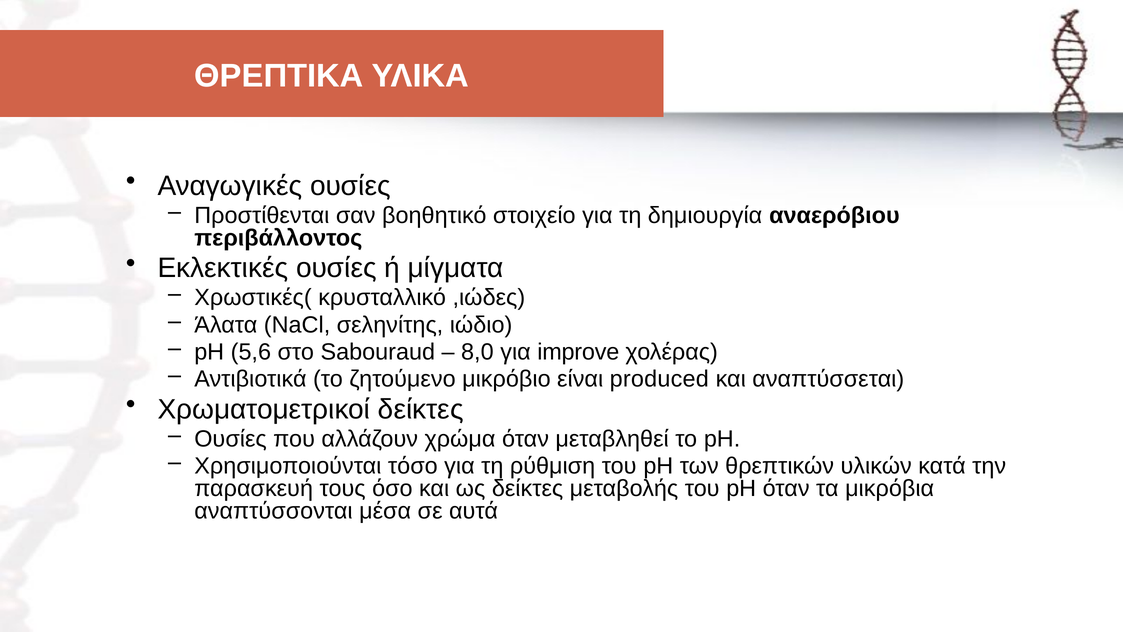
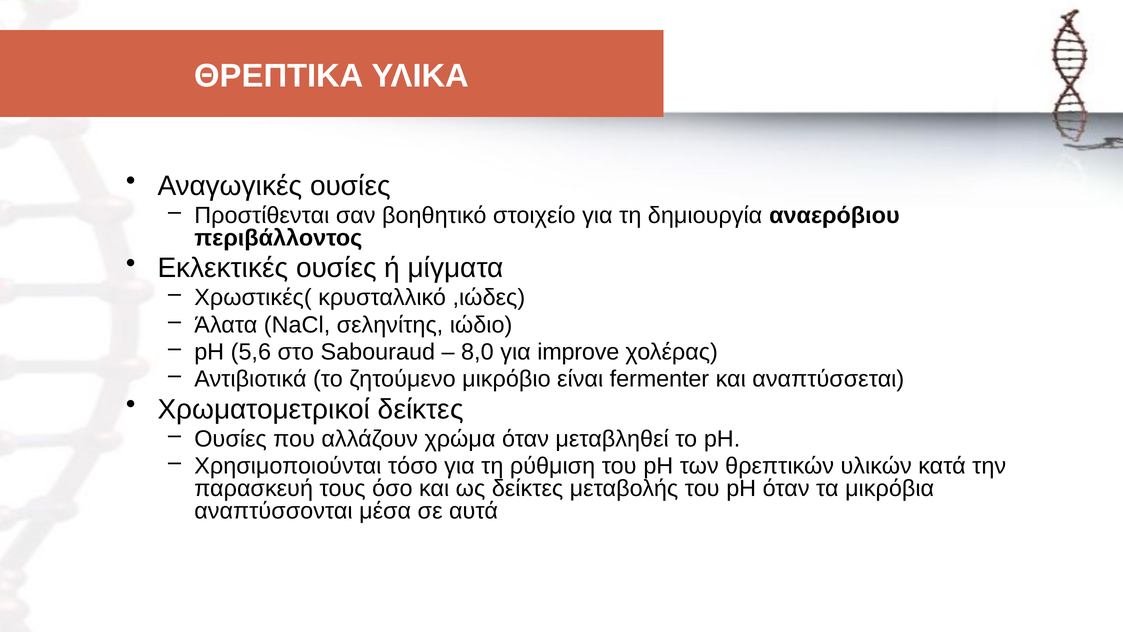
produced: produced -> fermenter
